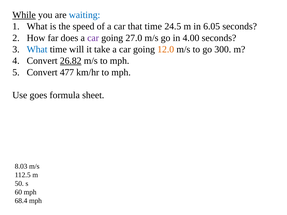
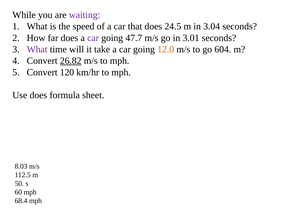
While underline: present -> none
waiting colour: blue -> purple
that time: time -> does
6.05: 6.05 -> 3.04
27.0: 27.0 -> 47.7
4.00: 4.00 -> 3.01
What at (37, 49) colour: blue -> purple
300: 300 -> 604
477: 477 -> 120
Use goes: goes -> does
